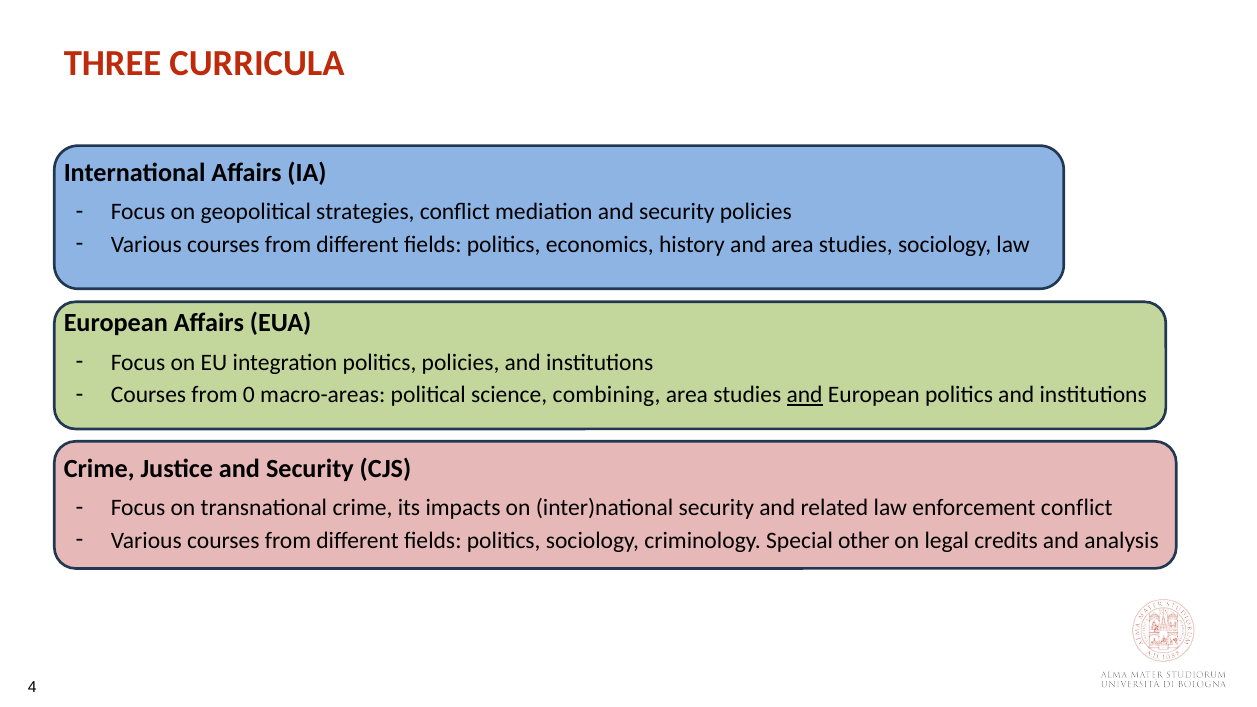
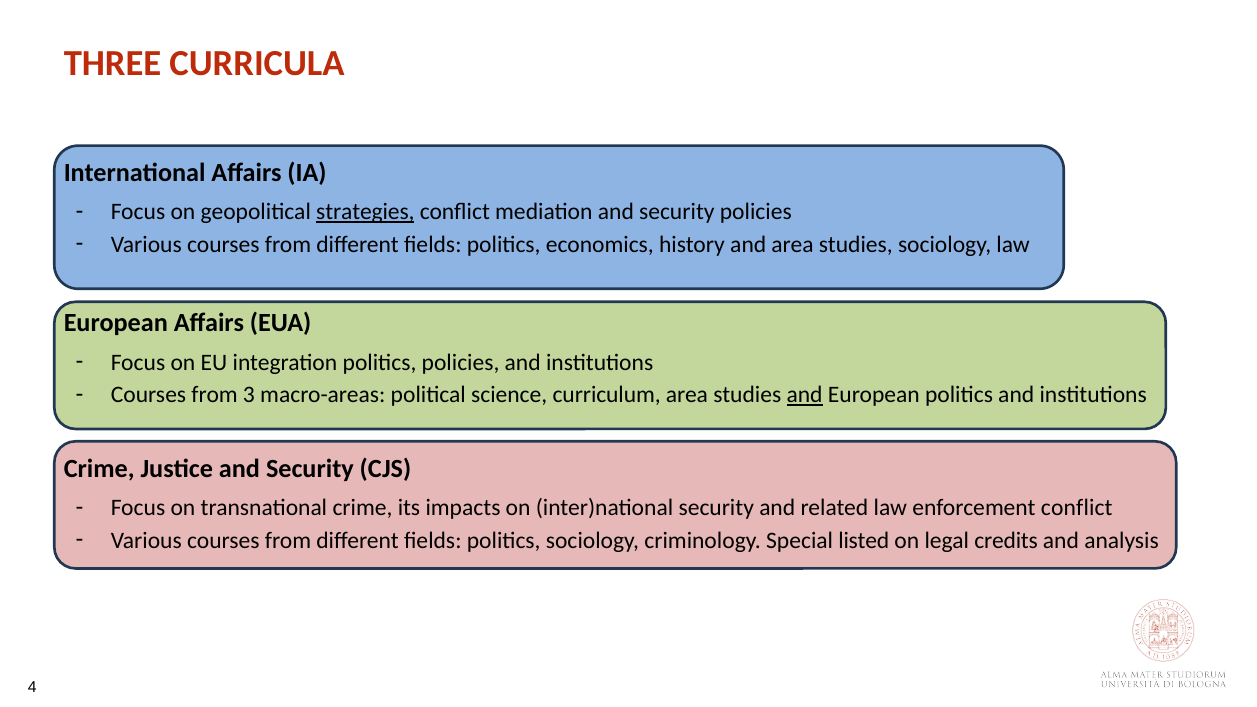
strategies underline: none -> present
0: 0 -> 3
combining: combining -> curriculum
other: other -> listed
